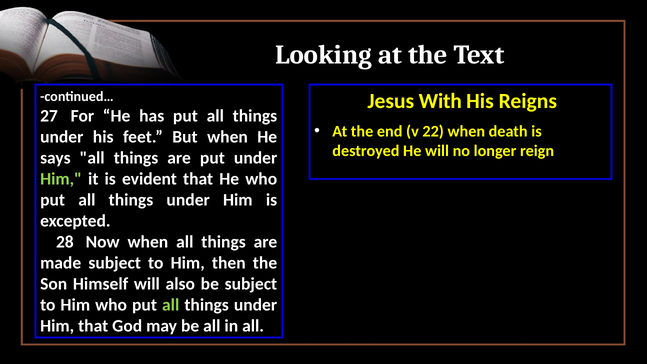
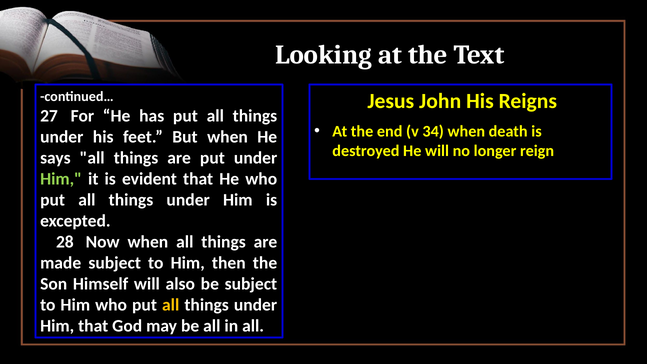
With: With -> John
22: 22 -> 34
all at (171, 305) colour: light green -> yellow
